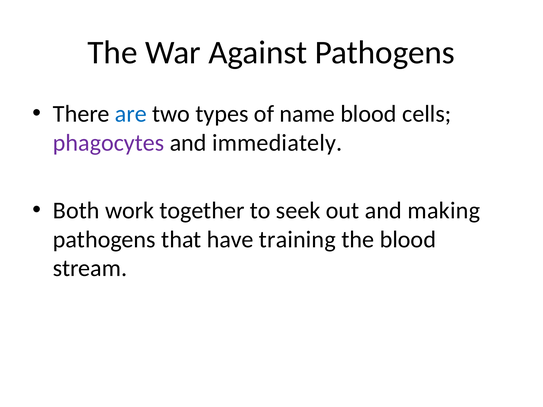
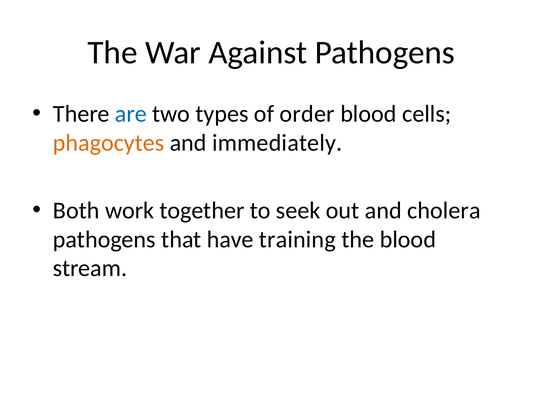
name: name -> order
phagocytes colour: purple -> orange
making: making -> cholera
